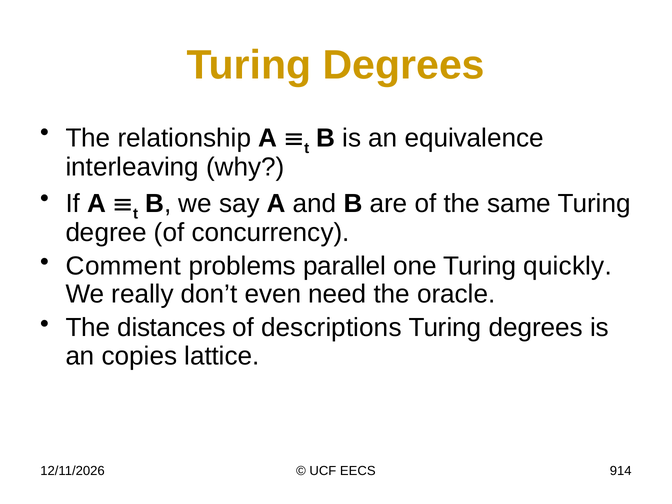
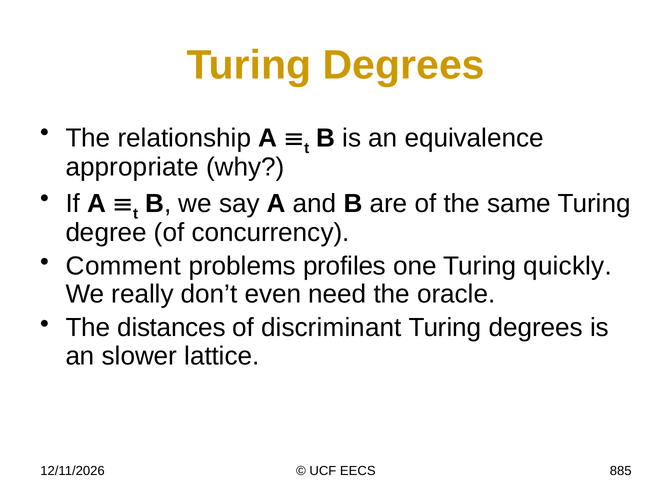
interleaving: interleaving -> appropriate
parallel: parallel -> profiles
descriptions: descriptions -> discriminant
copies: copies -> slower
914: 914 -> 885
